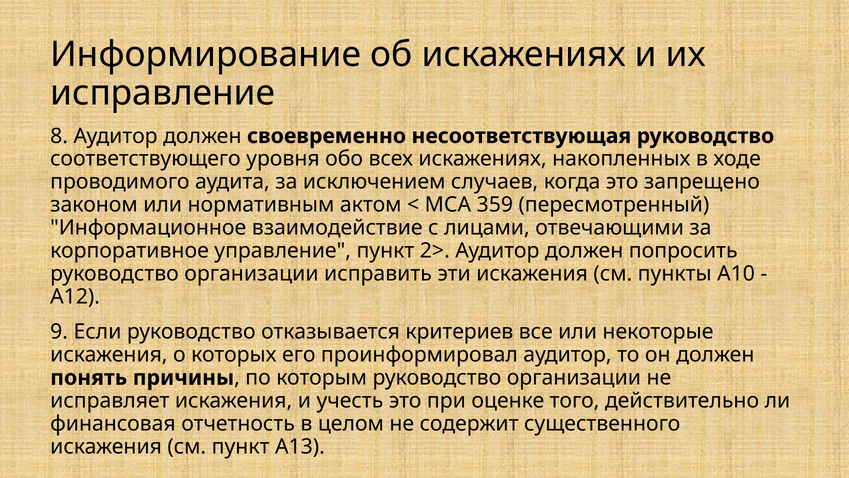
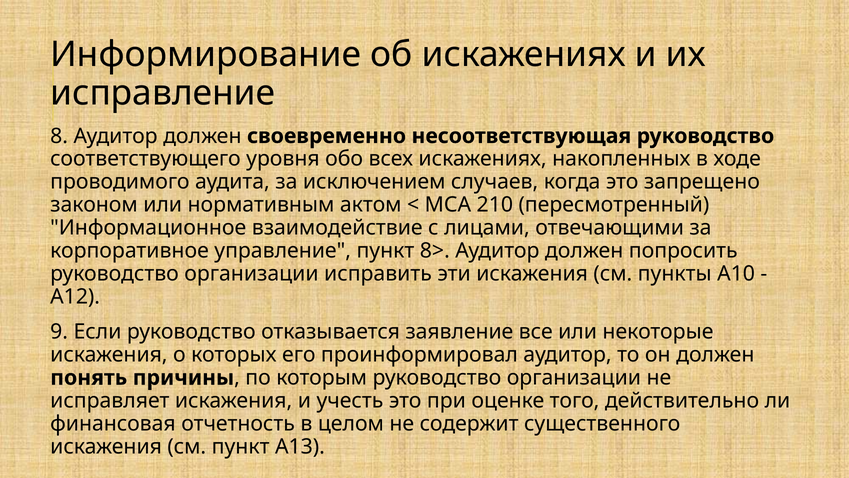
359: 359 -> 210
2>: 2> -> 8>
критериев: критериев -> заявление
